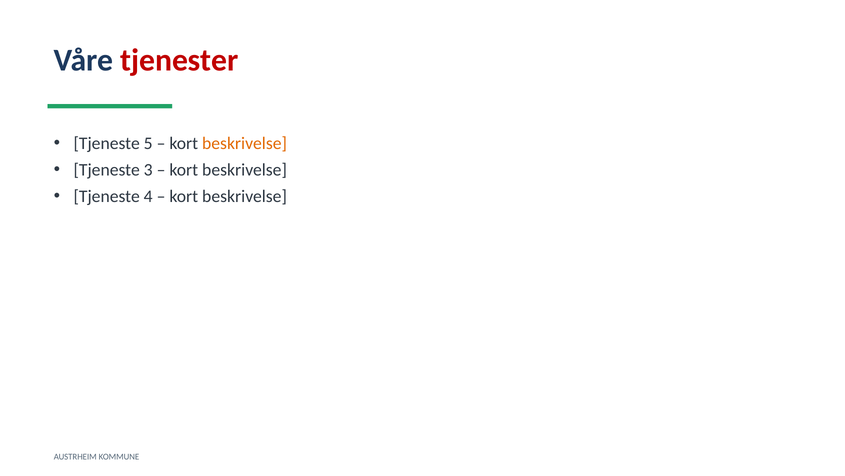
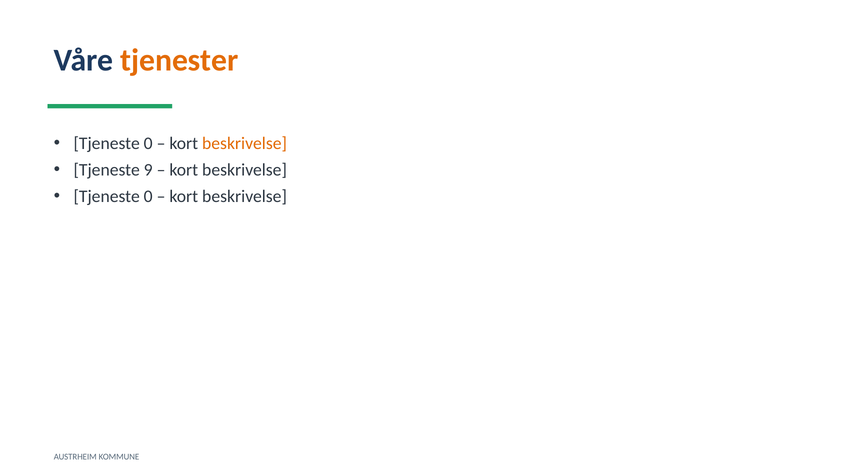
tjenester colour: red -> orange
5 at (148, 143): 5 -> 0
3: 3 -> 9
4 at (148, 196): 4 -> 0
